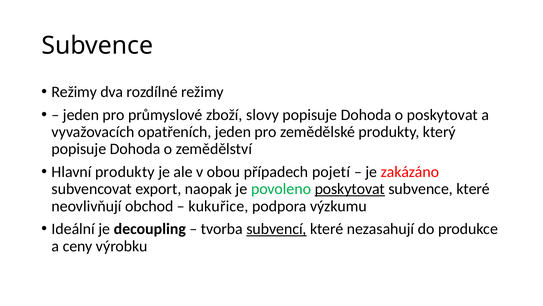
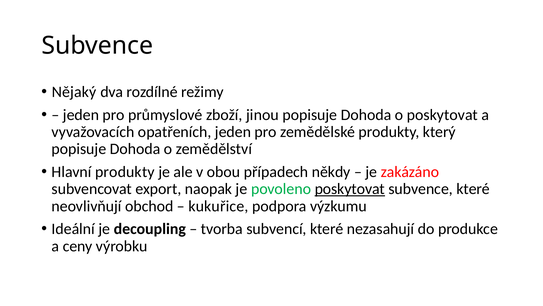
Režimy at (74, 92): Režimy -> Nějaký
slovy: slovy -> jinou
pojetí: pojetí -> někdy
subvencí underline: present -> none
